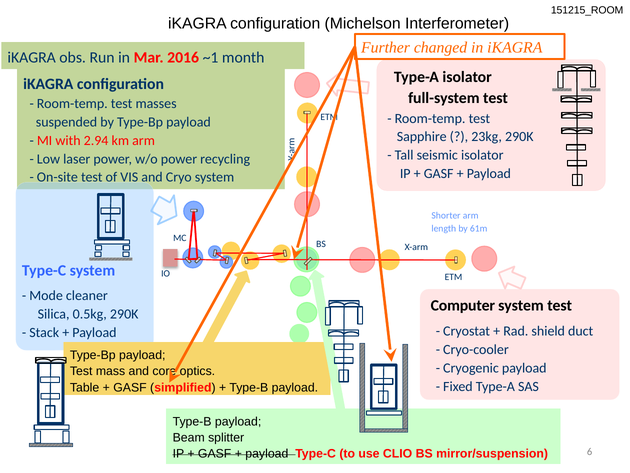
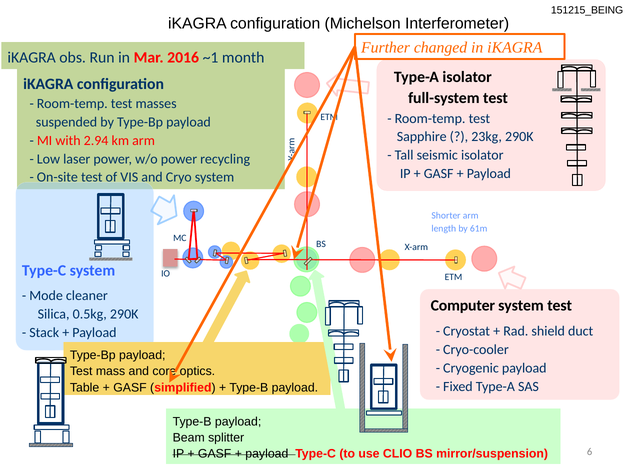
151215_ROOM: 151215_ROOM -> 151215_BEING
